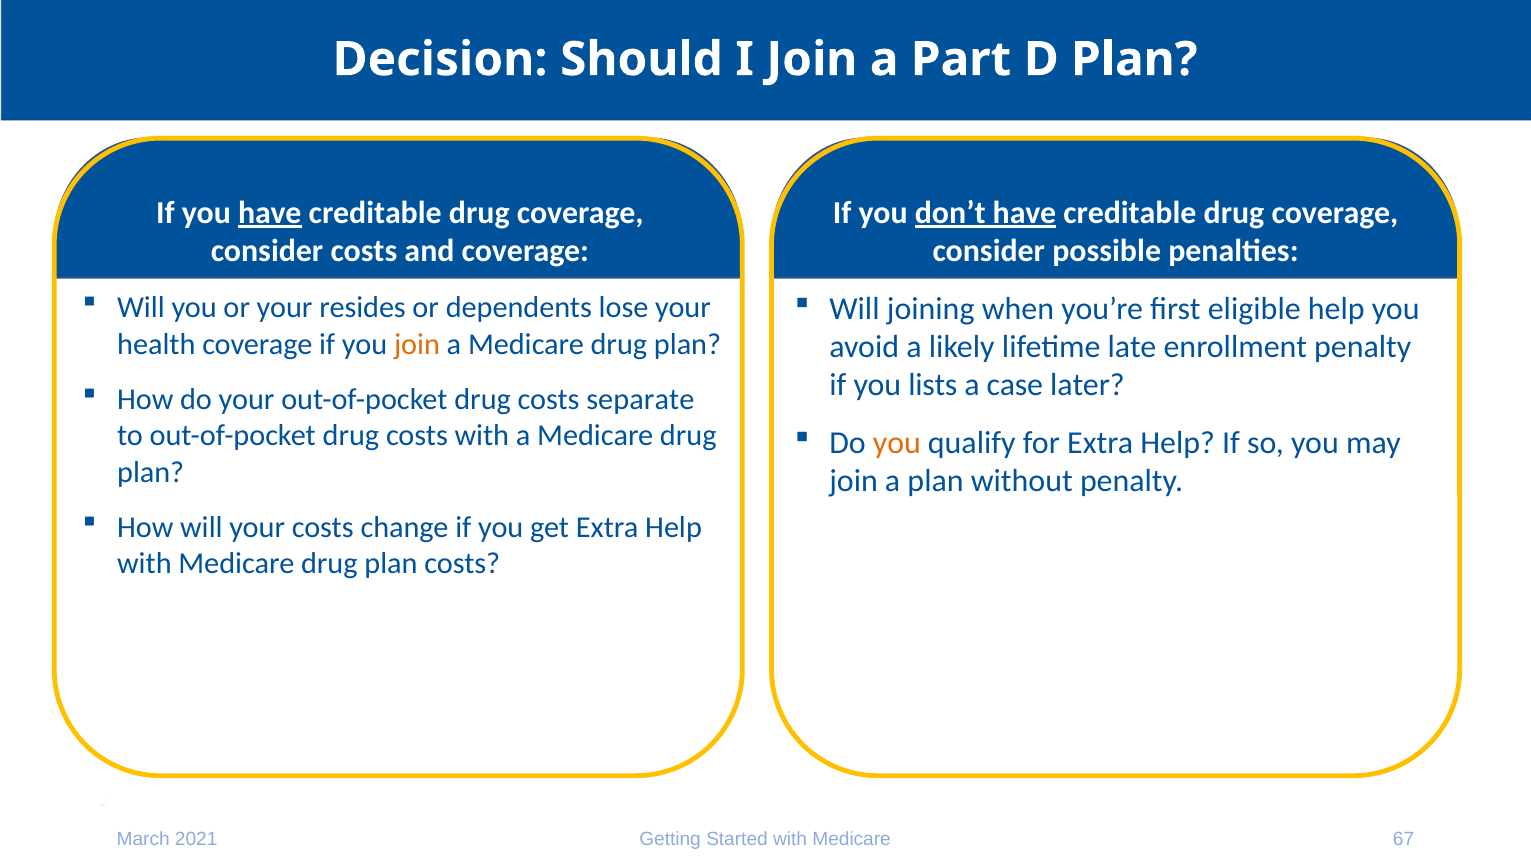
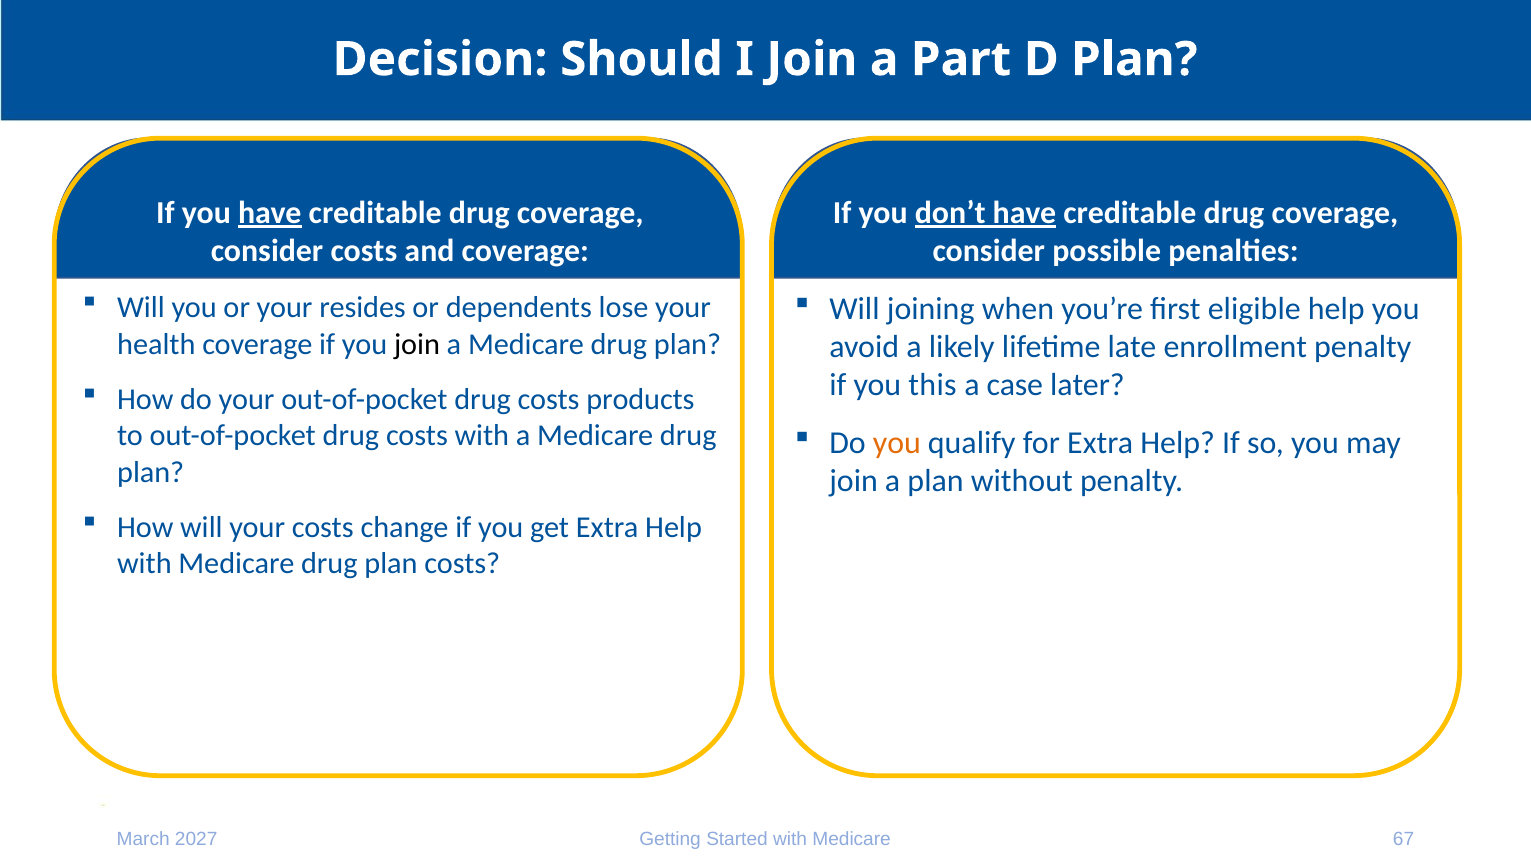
join at (417, 344) colour: orange -> black
lists: lists -> this
separate: separate -> products
2021: 2021 -> 2027
